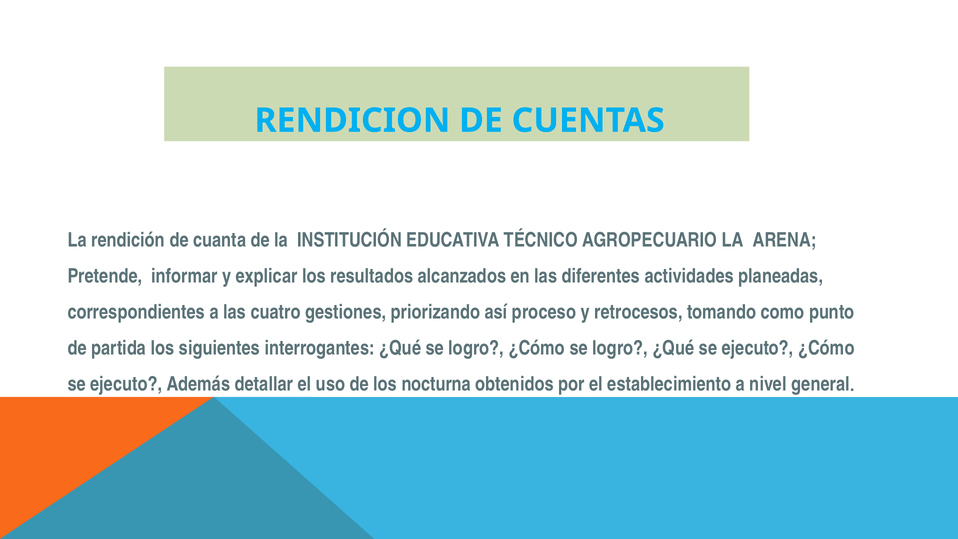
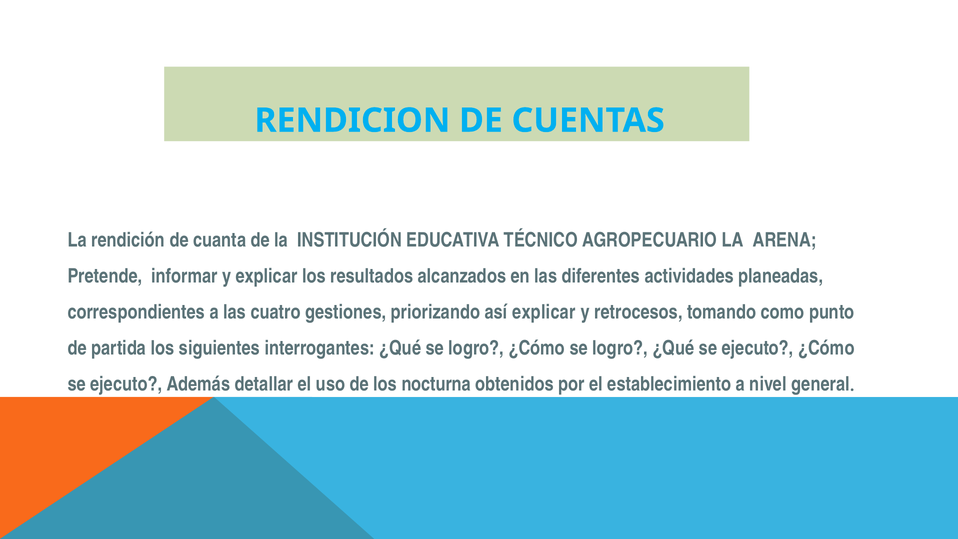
así proceso: proceso -> explicar
